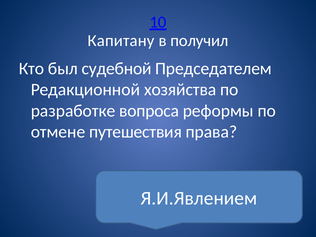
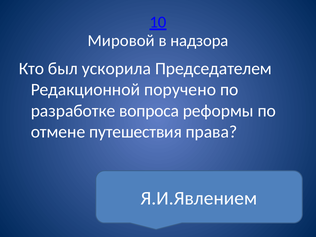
Капитану: Капитану -> Мировой
получил: получил -> надзора
судебной: судебной -> ускорила
хозяйства: хозяйства -> поручено
